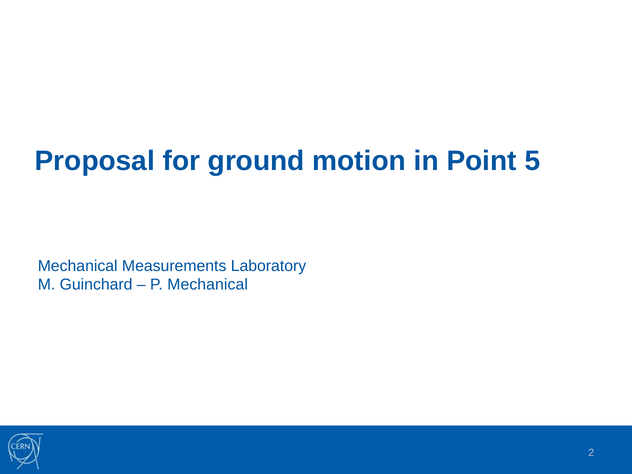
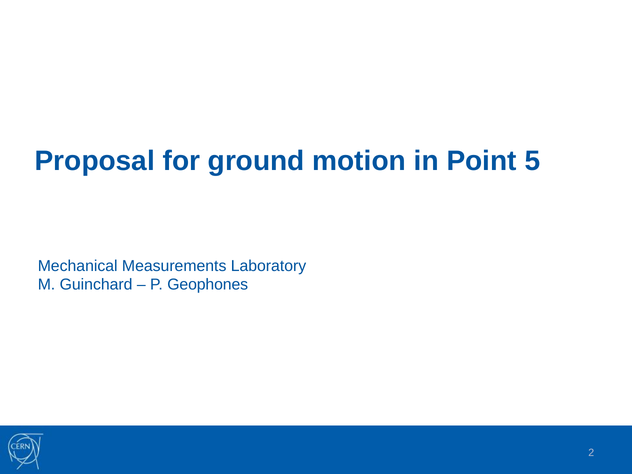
P Mechanical: Mechanical -> Geophones
